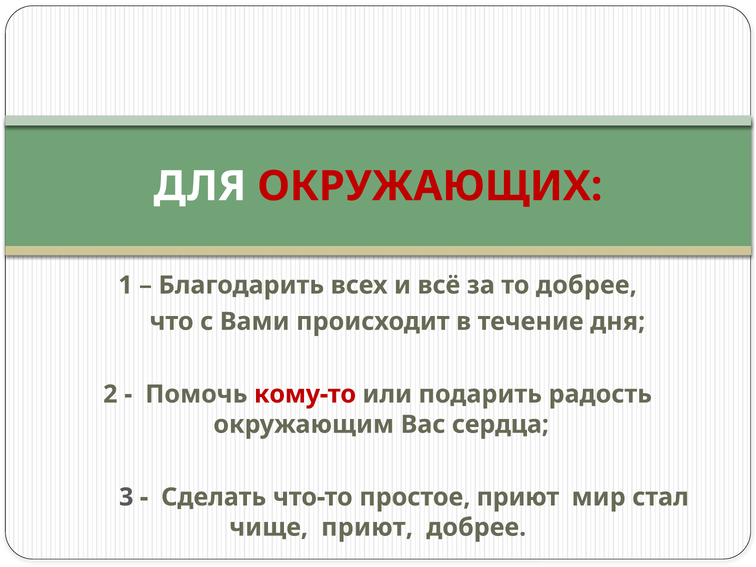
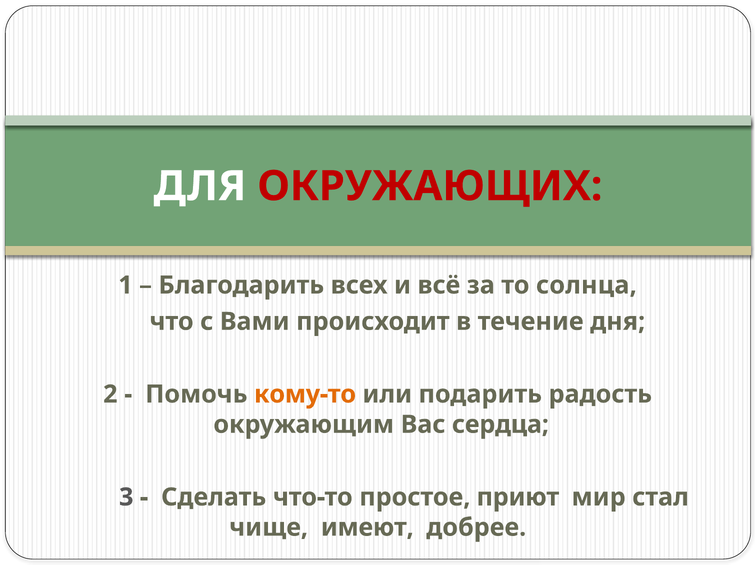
то добрее: добрее -> солнца
кому-то colour: red -> orange
чище приют: приют -> имеют
